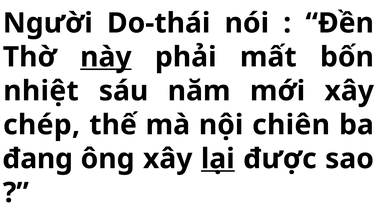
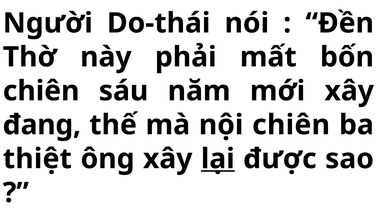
này underline: present -> none
nhiệt at (41, 91): nhiệt -> chiên
chép: chép -> đang
đang: đang -> thiệt
